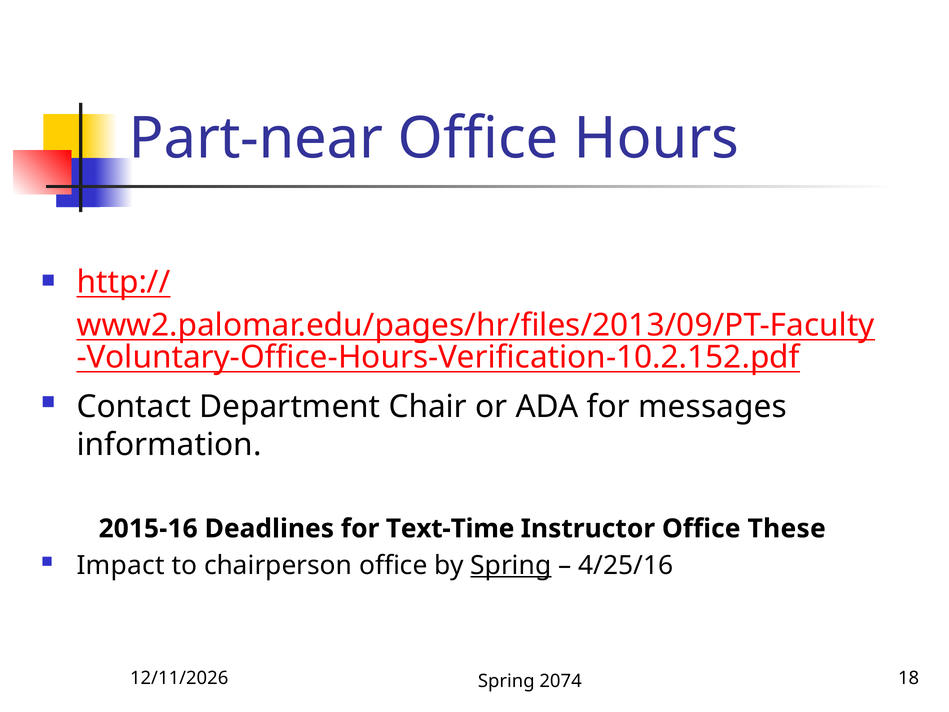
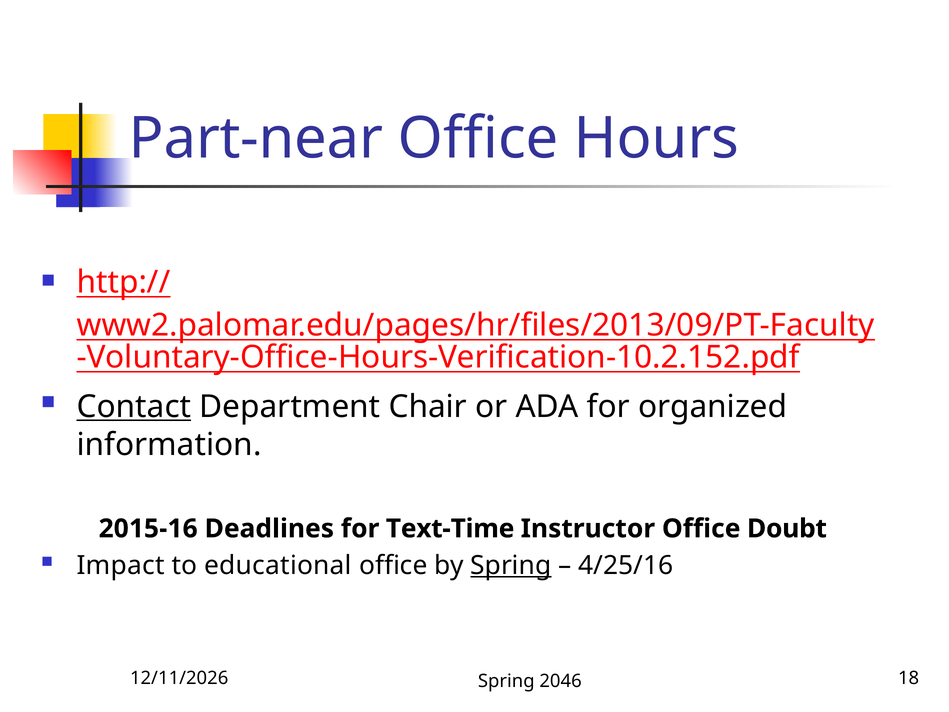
Contact underline: none -> present
messages: messages -> organized
These: These -> Doubt
chairperson: chairperson -> educational
2074: 2074 -> 2046
